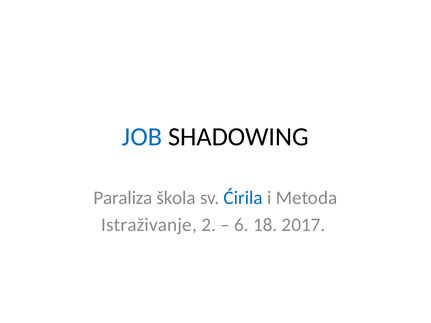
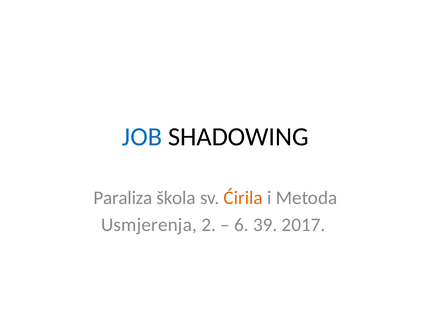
Ćirila colour: blue -> orange
Istraživanje: Istraživanje -> Usmjerenja
18: 18 -> 39
